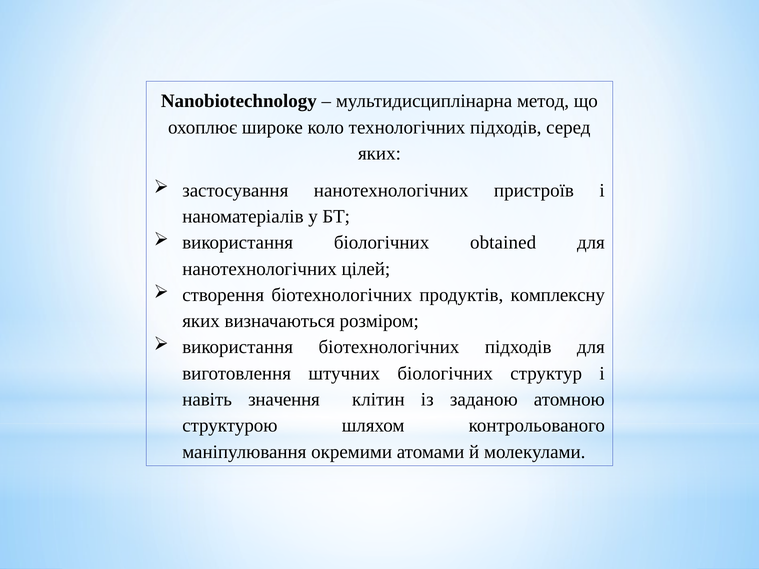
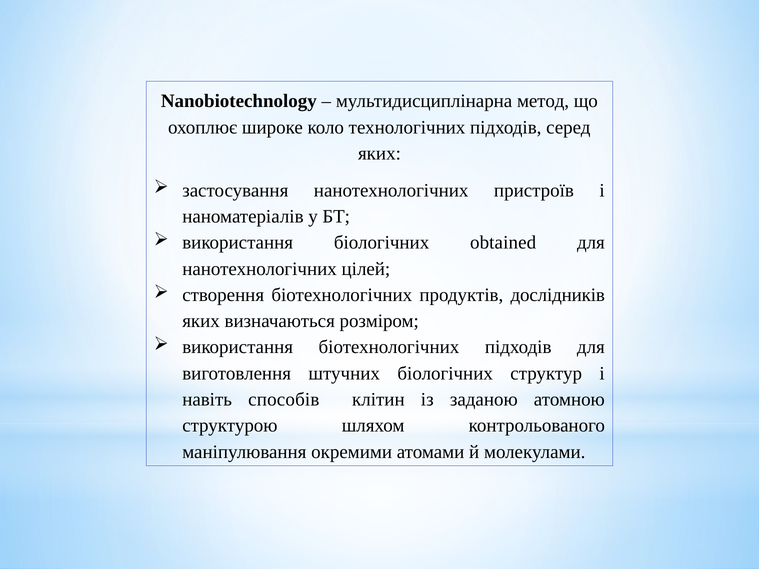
комплексну: комплексну -> дослідників
значення: значення -> способів
